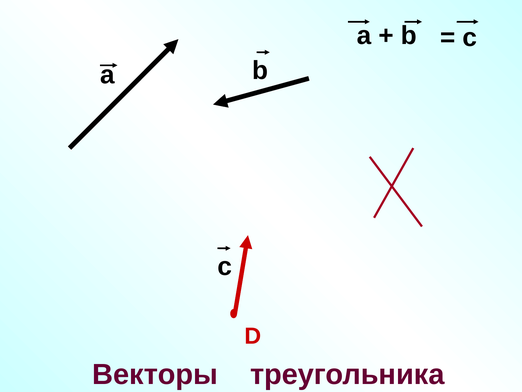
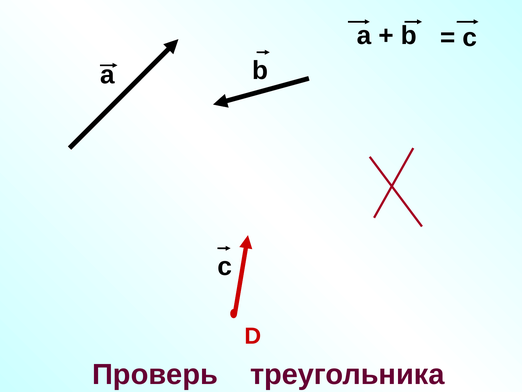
Векторы: Векторы -> Проверь
